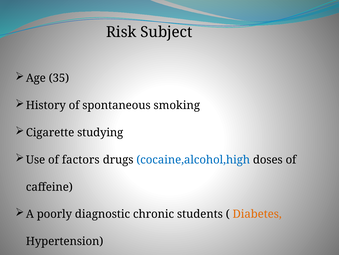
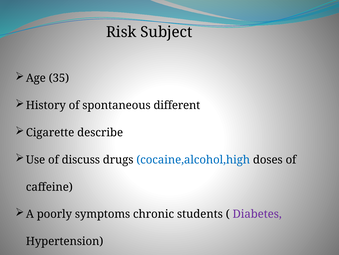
smoking: smoking -> different
studying: studying -> describe
factors: factors -> discuss
diagnostic: diagnostic -> symptoms
Diabetes colour: orange -> purple
